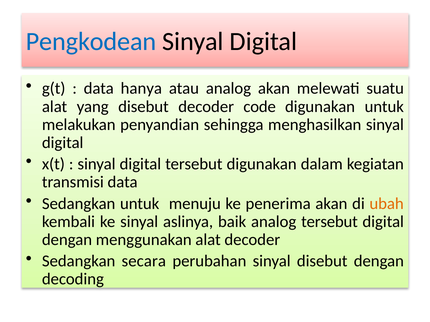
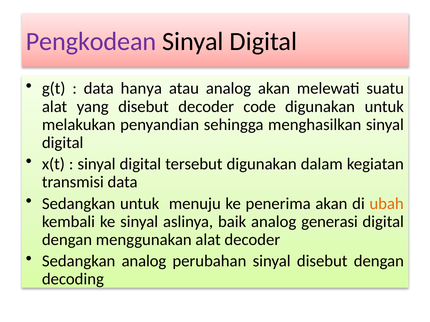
Pengkodean colour: blue -> purple
analog tersebut: tersebut -> generasi
Sedangkan secara: secara -> analog
